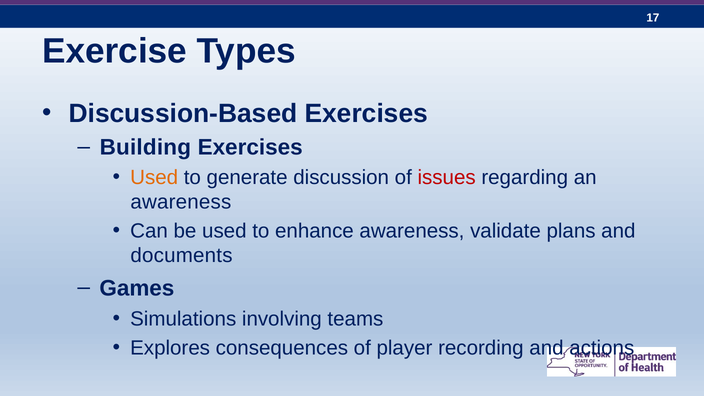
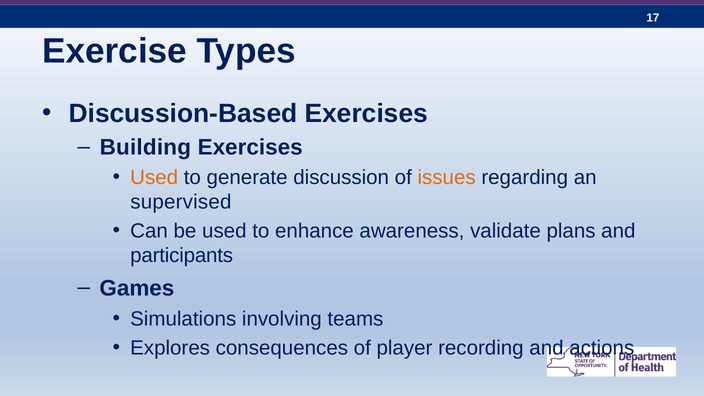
issues colour: red -> orange
awareness at (181, 202): awareness -> supervised
documents: documents -> participants
